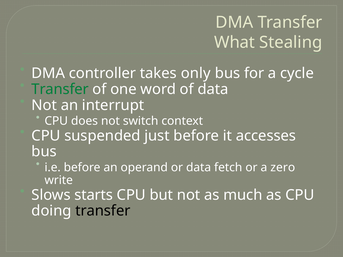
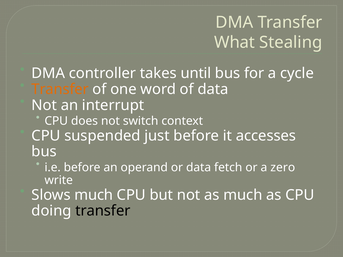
only: only -> until
Transfer at (60, 89) colour: green -> orange
Slows starts: starts -> much
